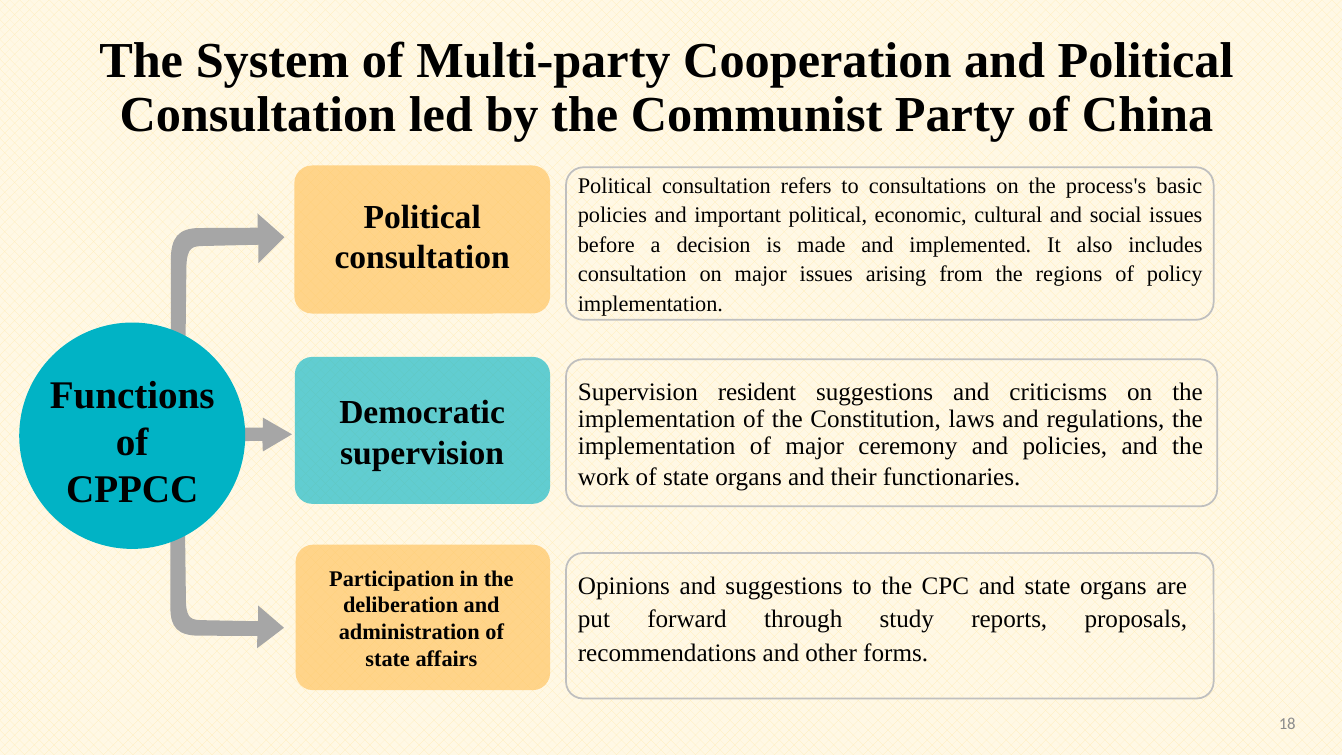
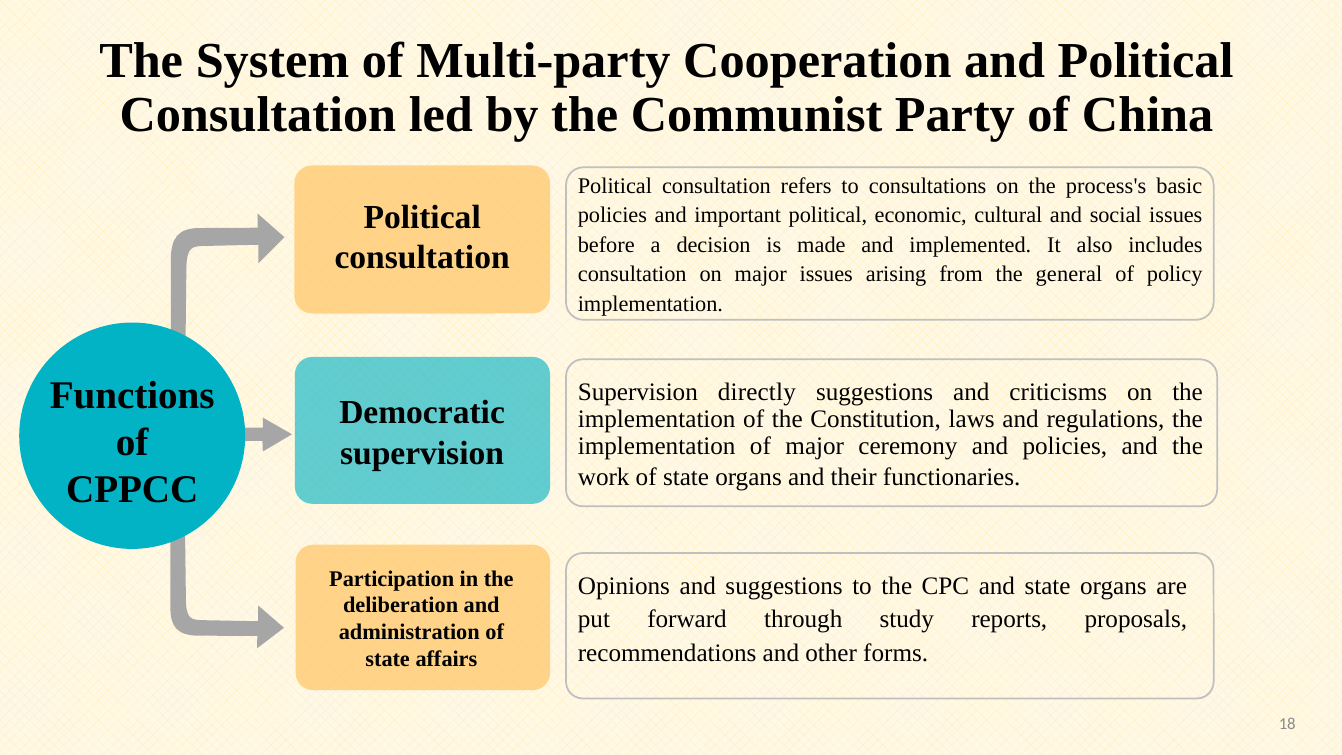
regions: regions -> general
resident: resident -> directly
